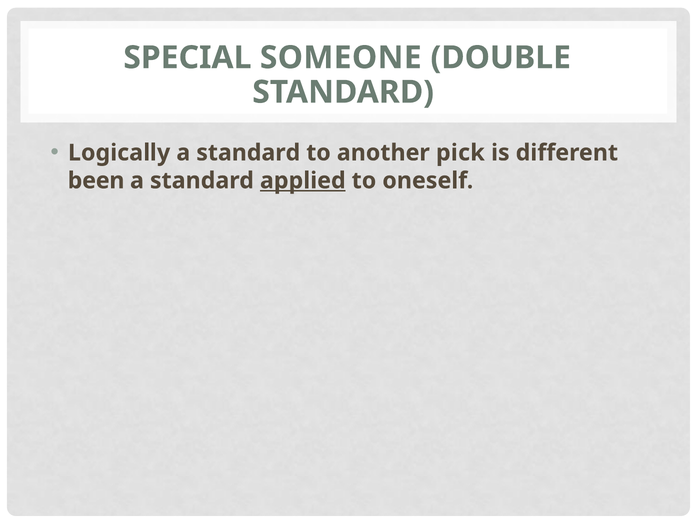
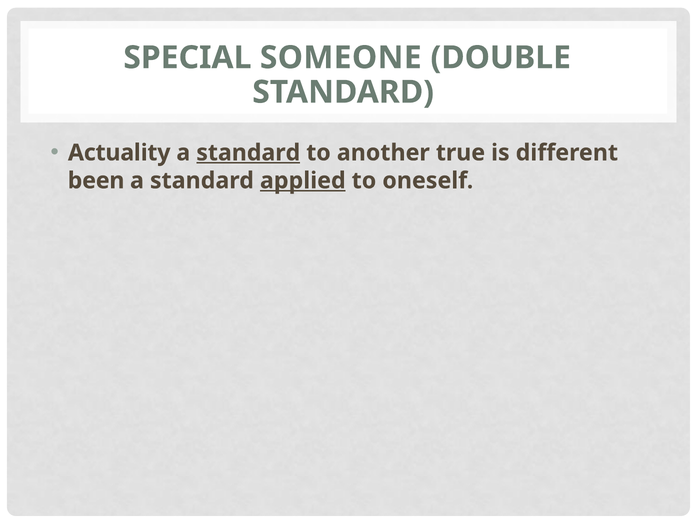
Logically: Logically -> Actuality
standard at (248, 153) underline: none -> present
pick: pick -> true
